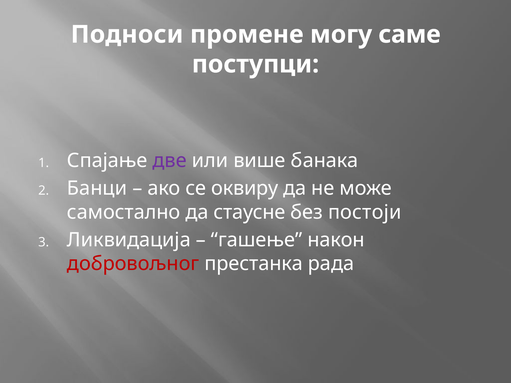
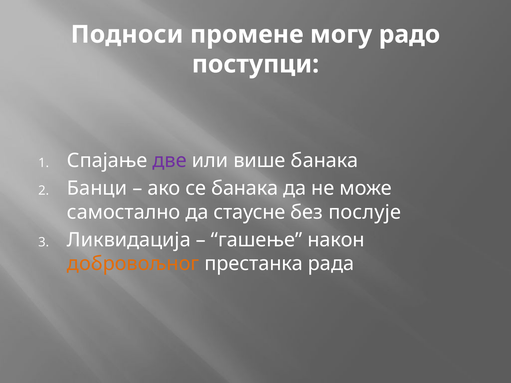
саме: саме -> радо
се оквиру: оквиру -> банака
постоји: постоји -> послује
добровољног colour: red -> orange
